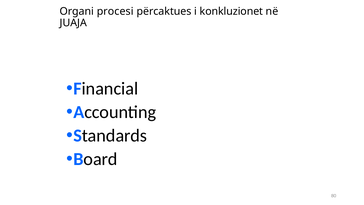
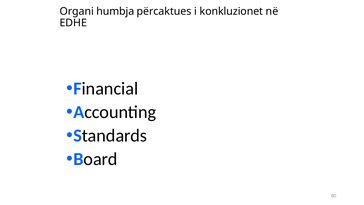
procesi: procesi -> humbja
JUAJA: JUAJA -> EDHE
